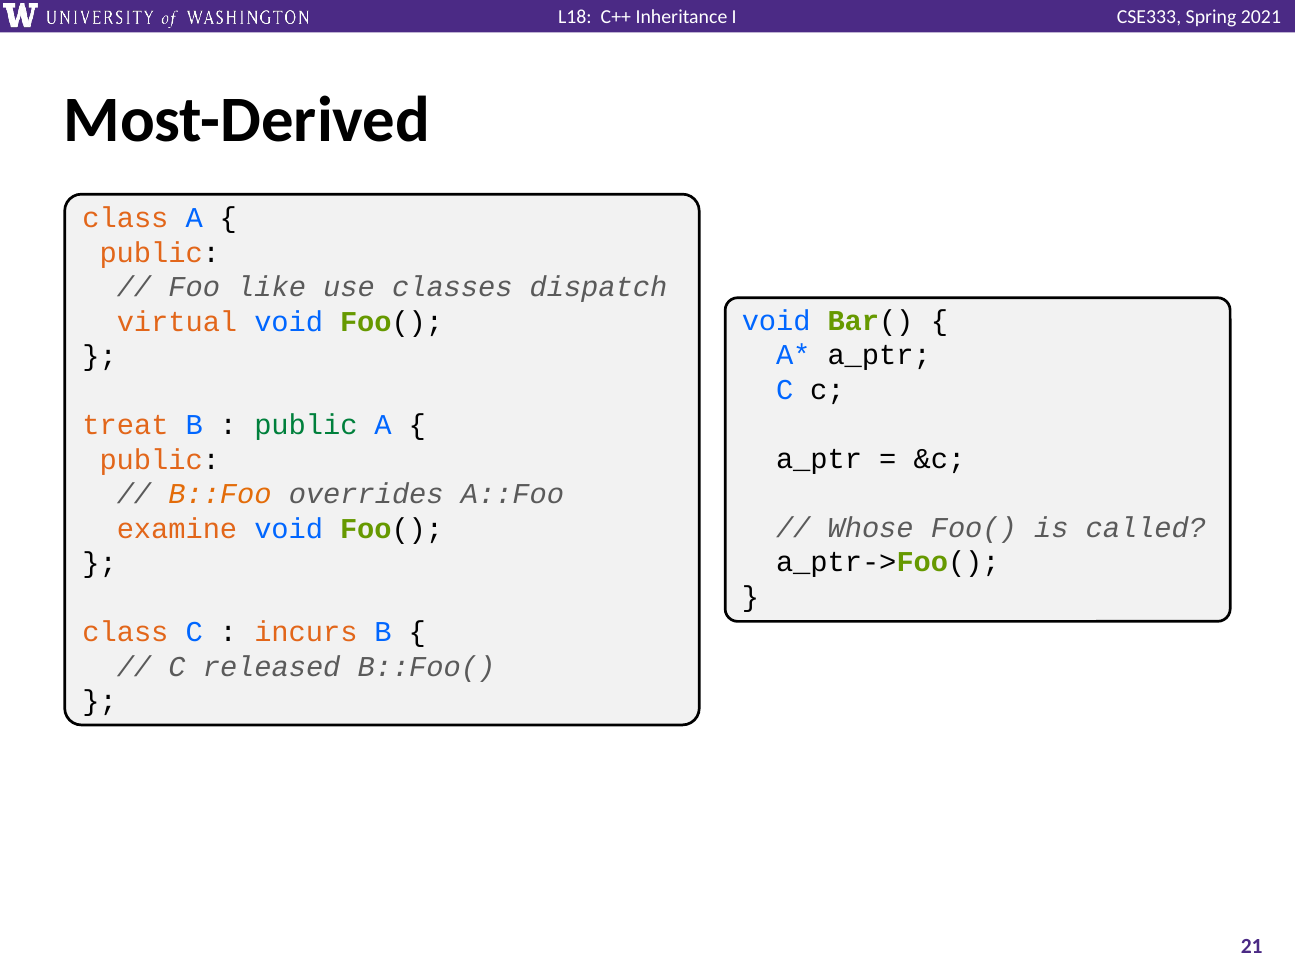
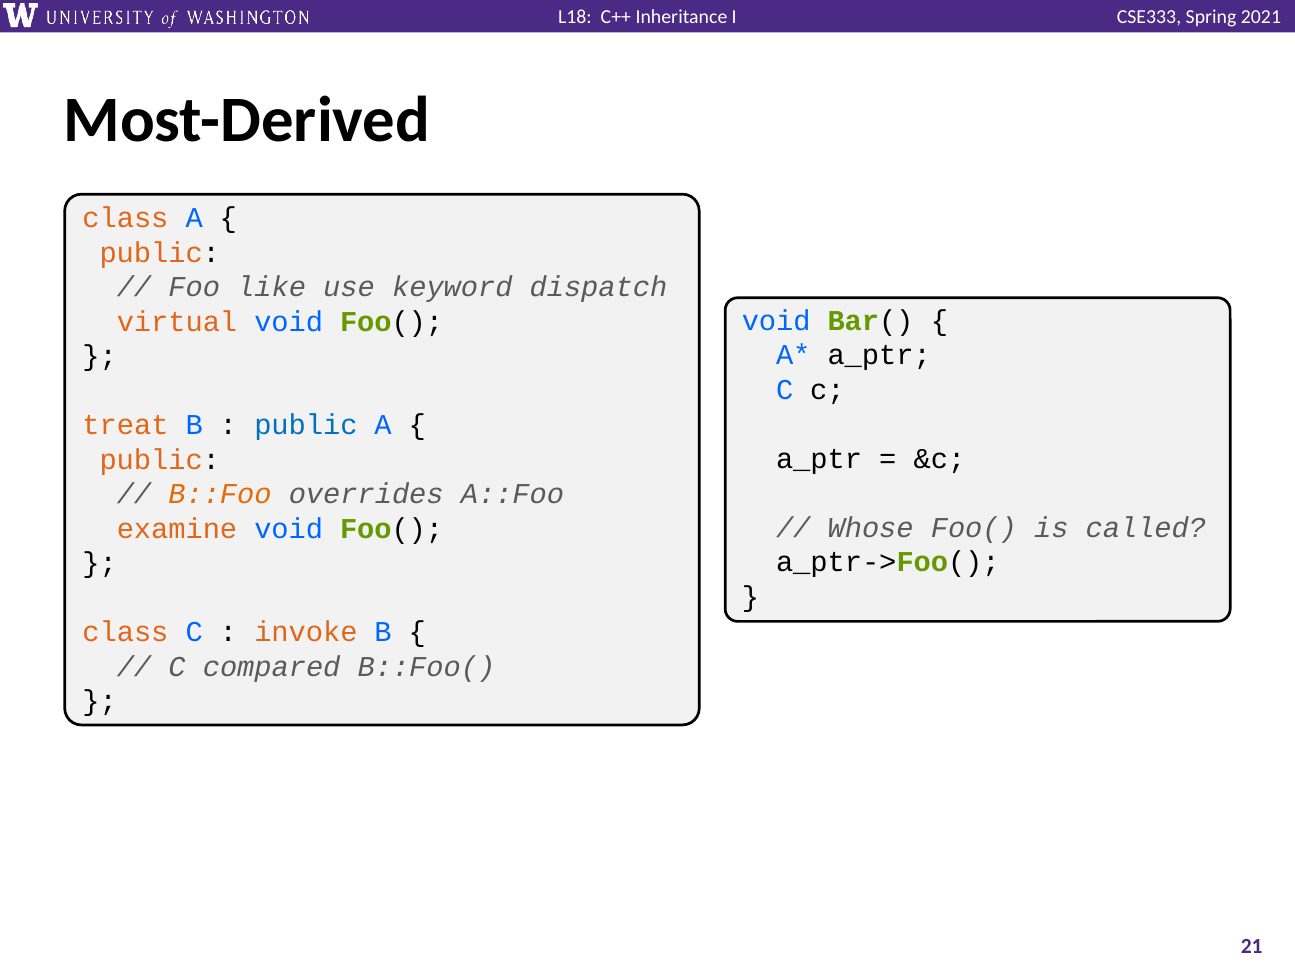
classes: classes -> keyword
public at (306, 425) colour: green -> blue
incurs: incurs -> invoke
released: released -> compared
